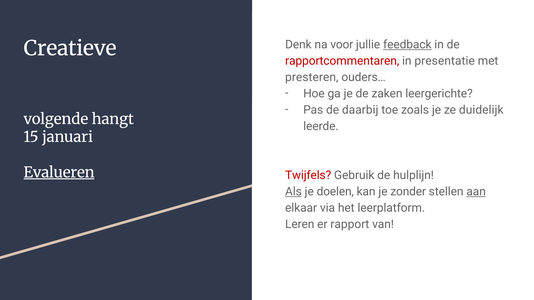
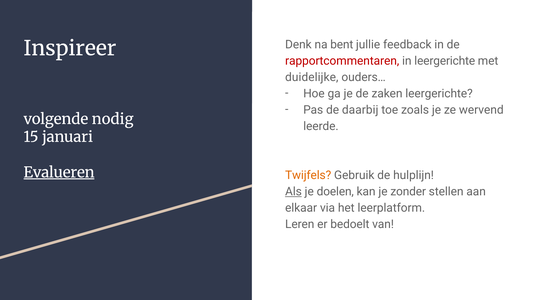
voor: voor -> bent
feedback underline: present -> none
Creatieve: Creatieve -> Inspireer
in presentatie: presentatie -> leergerichte
presteren: presteren -> duidelijke
duidelijk: duidelijk -> wervend
hangt: hangt -> nodig
Twijfels colour: red -> orange
aan underline: present -> none
rapport: rapport -> bedoelt
